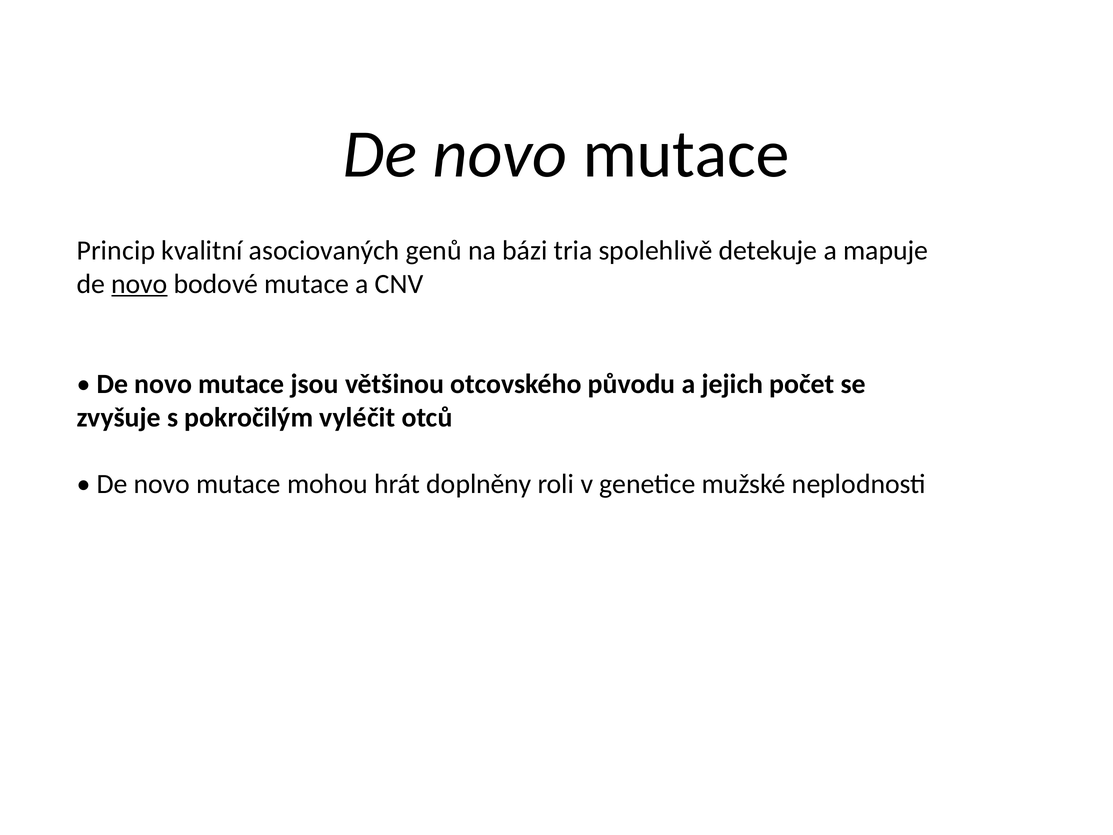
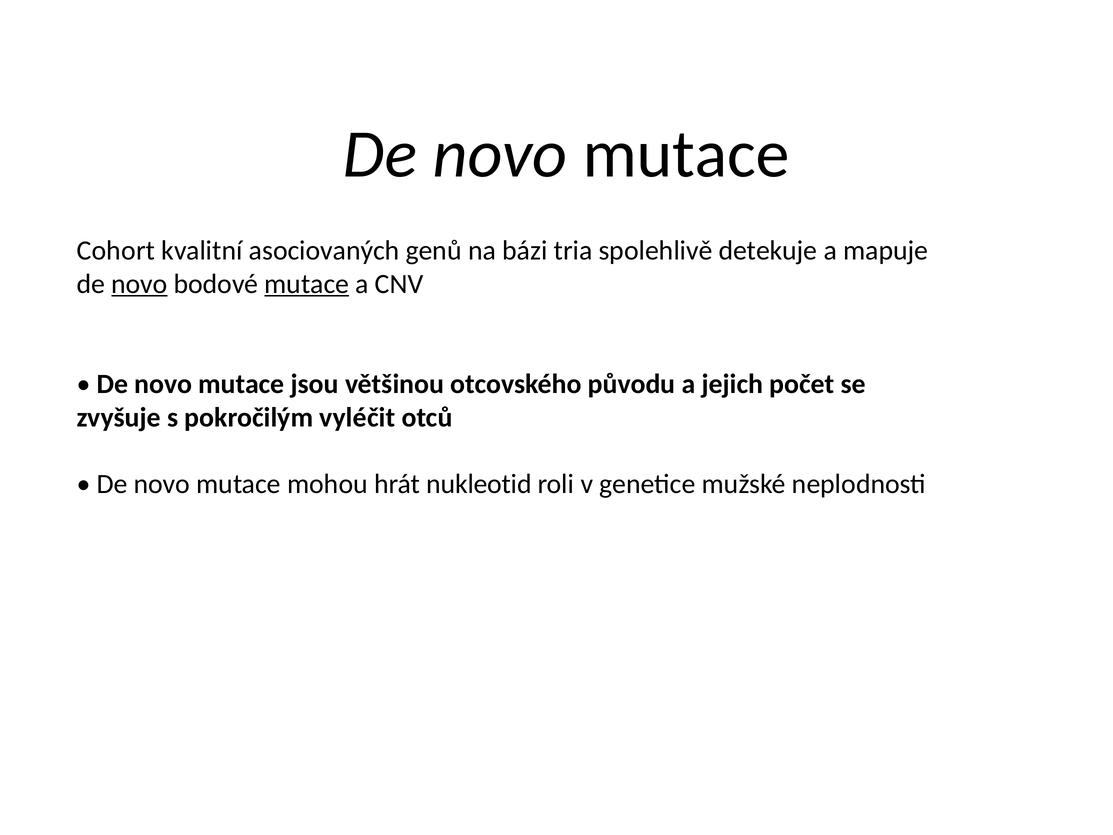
Princip: Princip -> Cohort
mutace at (307, 284) underline: none -> present
doplněny: doplněny -> nukleotid
